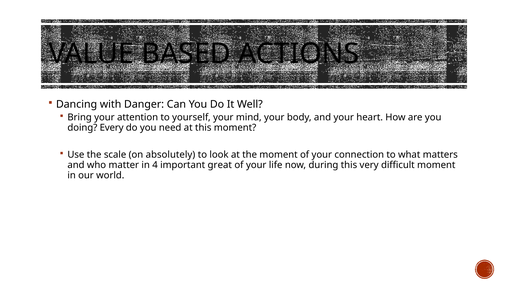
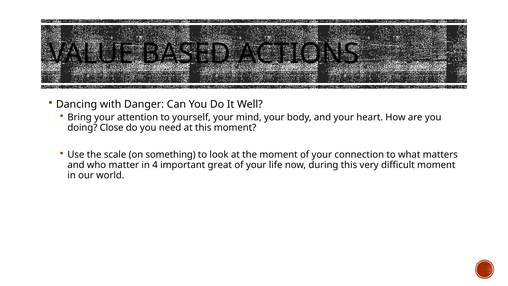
Every: Every -> Close
absolutely: absolutely -> something
